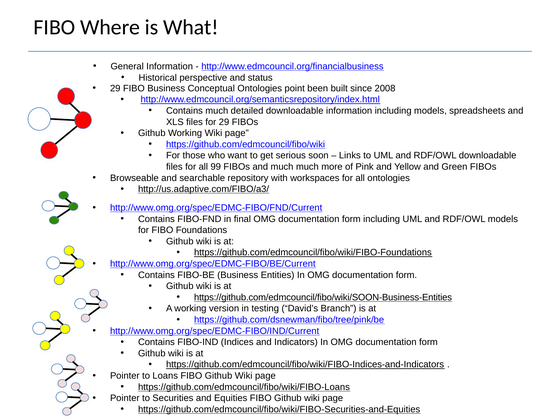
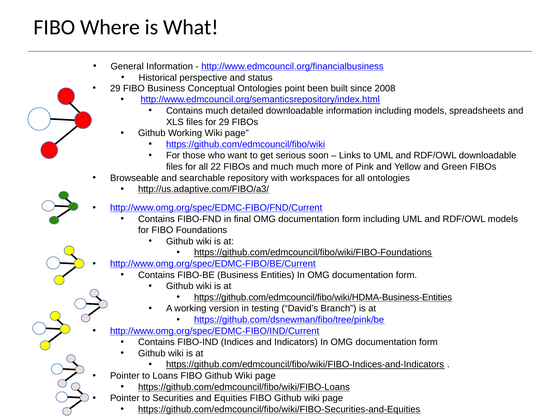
99: 99 -> 22
https://github.com/edmcouncil/fibo/wiki/SOON-Business-Entities: https://github.com/edmcouncil/fibo/wiki/SOON-Business-Entities -> https://github.com/edmcouncil/fibo/wiki/HDMA-Business-Entities
